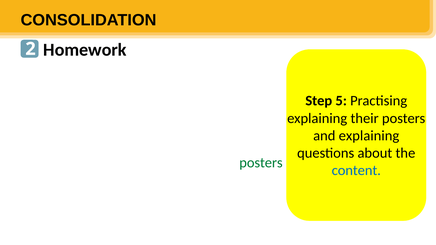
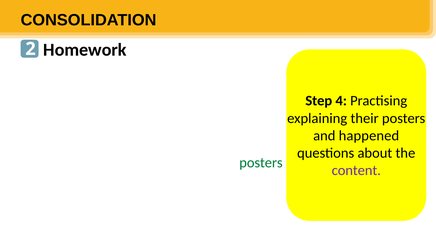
5: 5 -> 4
and explaining: explaining -> happened
content colour: blue -> purple
